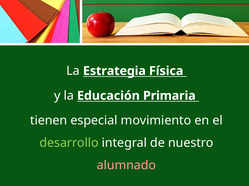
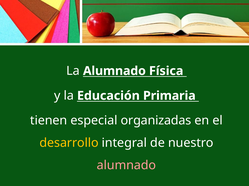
La Estrategia: Estrategia -> Alumnado
movimiento: movimiento -> organizadas
desarrollo colour: light green -> yellow
